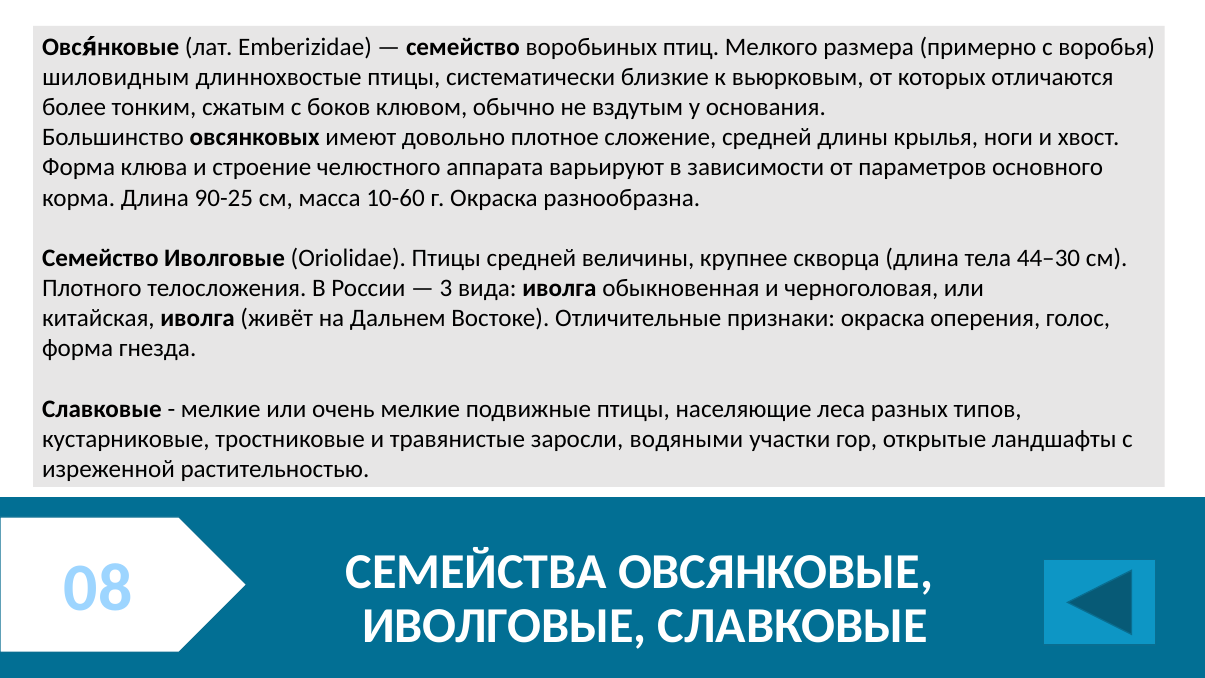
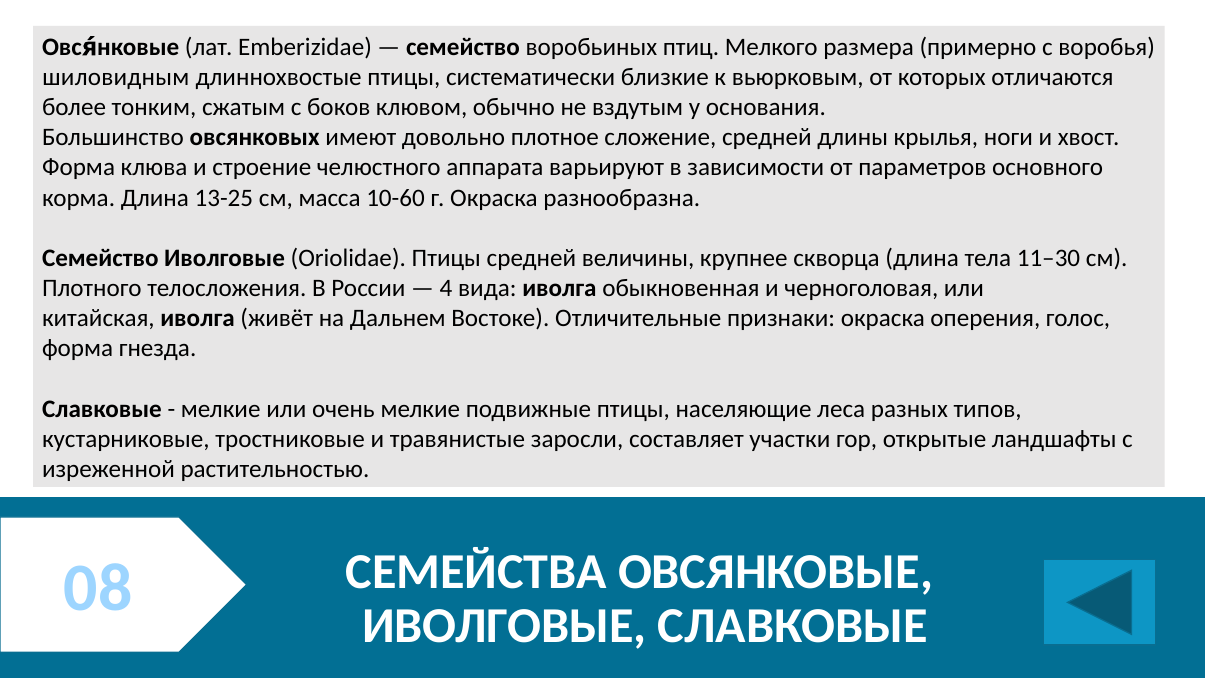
90-25: 90-25 -> 13-25
44–30: 44–30 -> 11–30
3: 3 -> 4
водяными: водяными -> составляет
